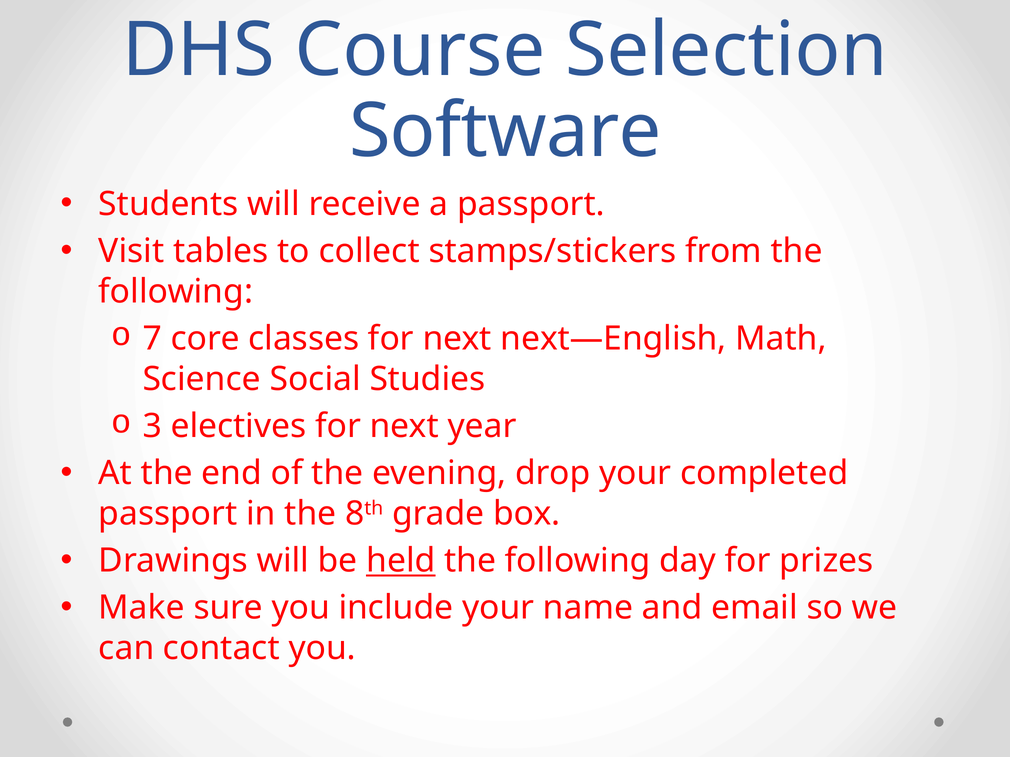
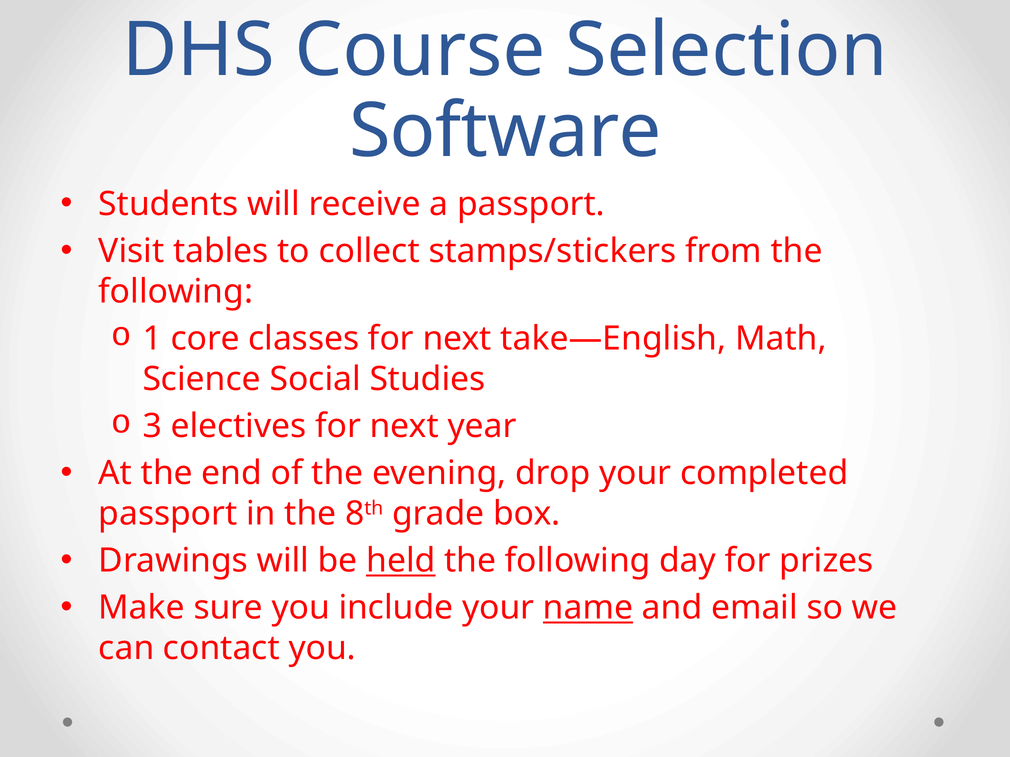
7: 7 -> 1
next—English: next—English -> take—English
name underline: none -> present
